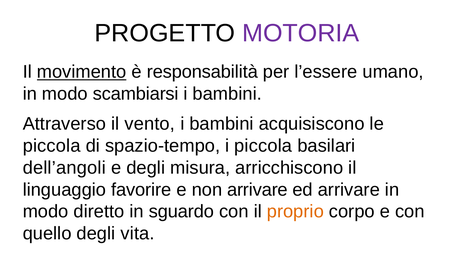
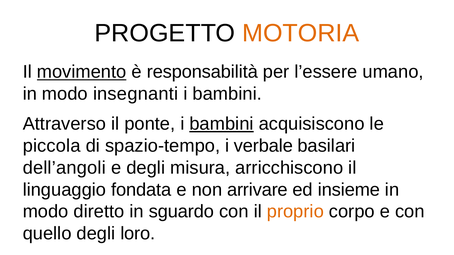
MOTORIA colour: purple -> orange
modo scambiarsi: scambiarsi -> insegnanti
vento: vento -> ponte
bambini at (222, 124) underline: none -> present
i piccola: piccola -> verbale
favorire: favorire -> fondata
ed arrivare: arrivare -> insieme
degli vita: vita -> loro
